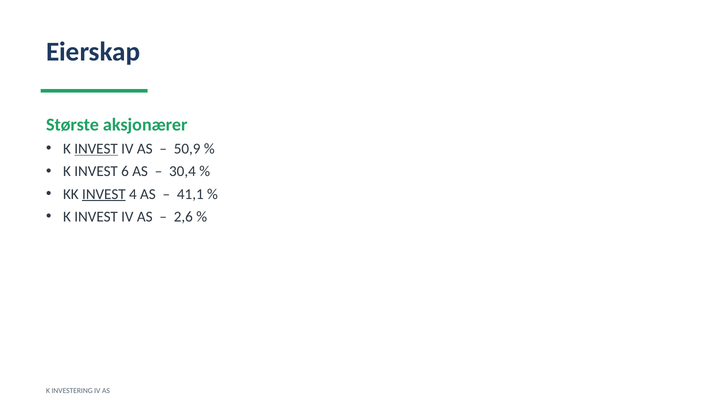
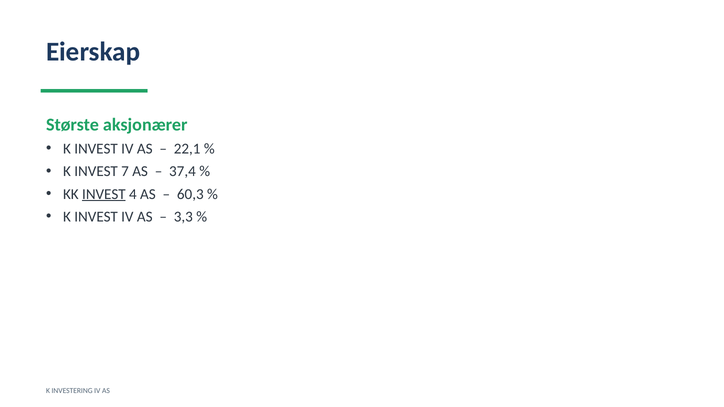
INVEST at (96, 149) underline: present -> none
50,9: 50,9 -> 22,1
6: 6 -> 7
30,4: 30,4 -> 37,4
41,1: 41,1 -> 60,3
2,6: 2,6 -> 3,3
